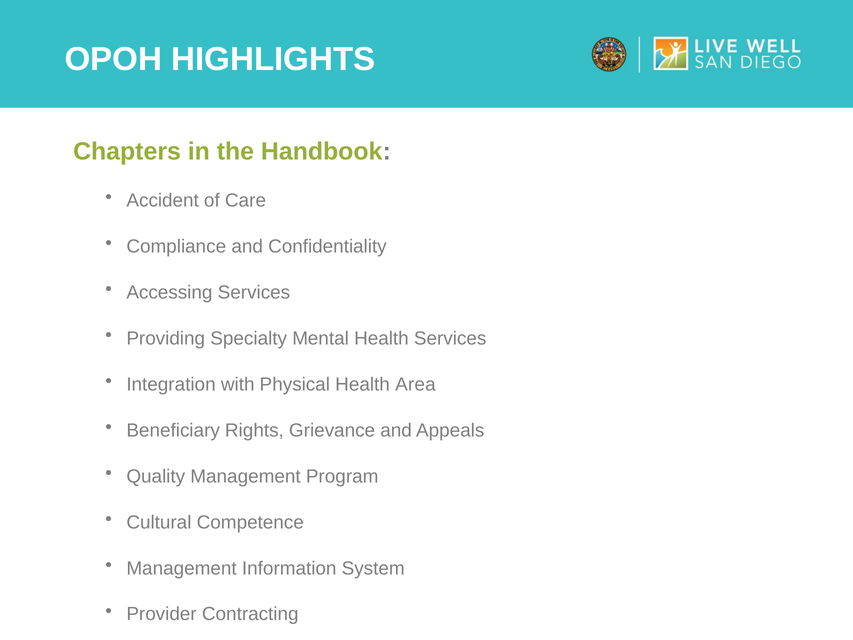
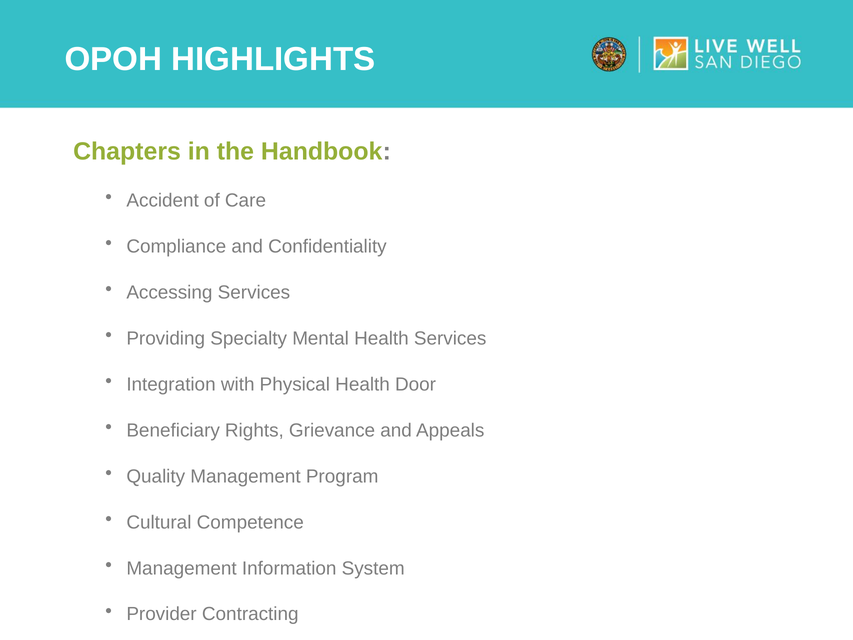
Area: Area -> Door
